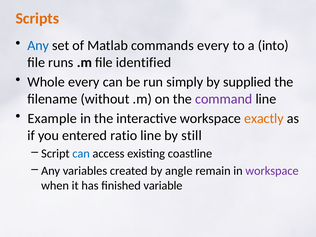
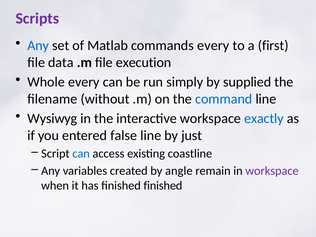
Scripts colour: orange -> purple
into: into -> first
runs: runs -> data
identified: identified -> execution
command colour: purple -> blue
Example: Example -> Wysiwyg
exactly colour: orange -> blue
ratio: ratio -> false
still: still -> just
finished variable: variable -> finished
